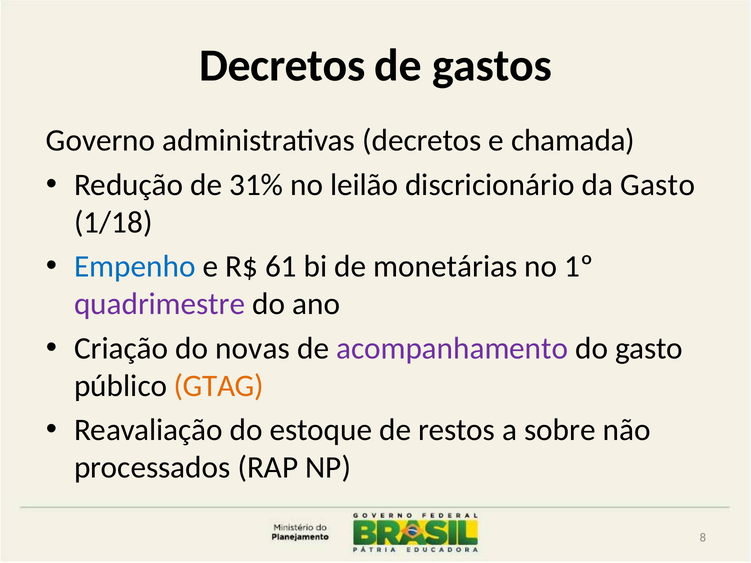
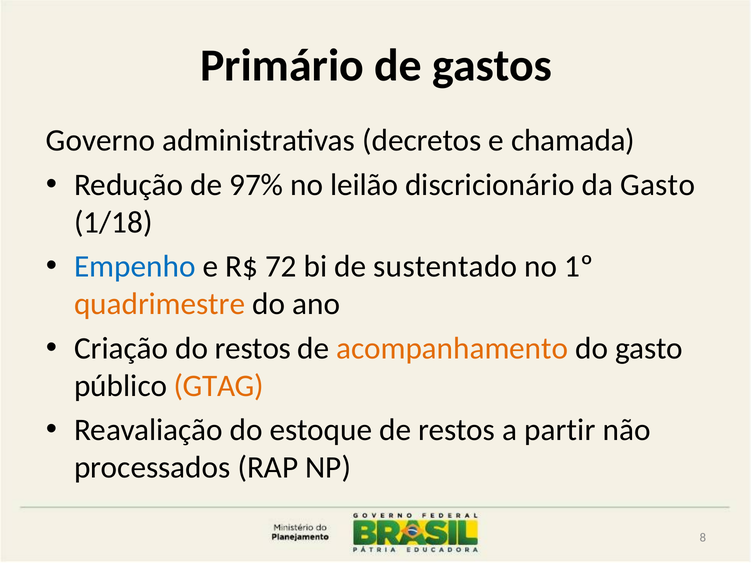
Decretos at (282, 66): Decretos -> Primário
31%: 31% -> 97%
61: 61 -> 72
monetárias: monetárias -> sustentado
quadrimestre colour: purple -> orange
do novas: novas -> restos
acompanhamento colour: purple -> orange
sobre: sobre -> partir
